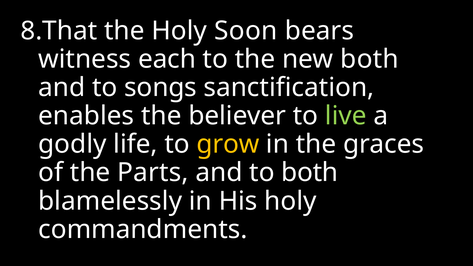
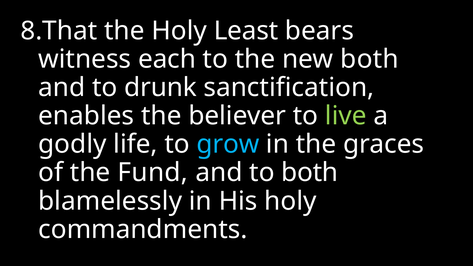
Soon: Soon -> Least
songs: songs -> drunk
grow colour: yellow -> light blue
Parts: Parts -> Fund
